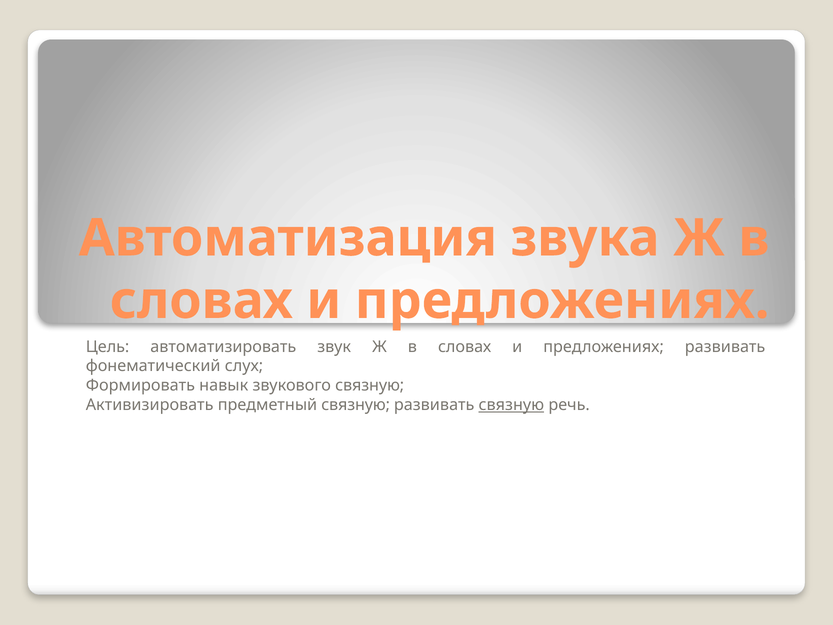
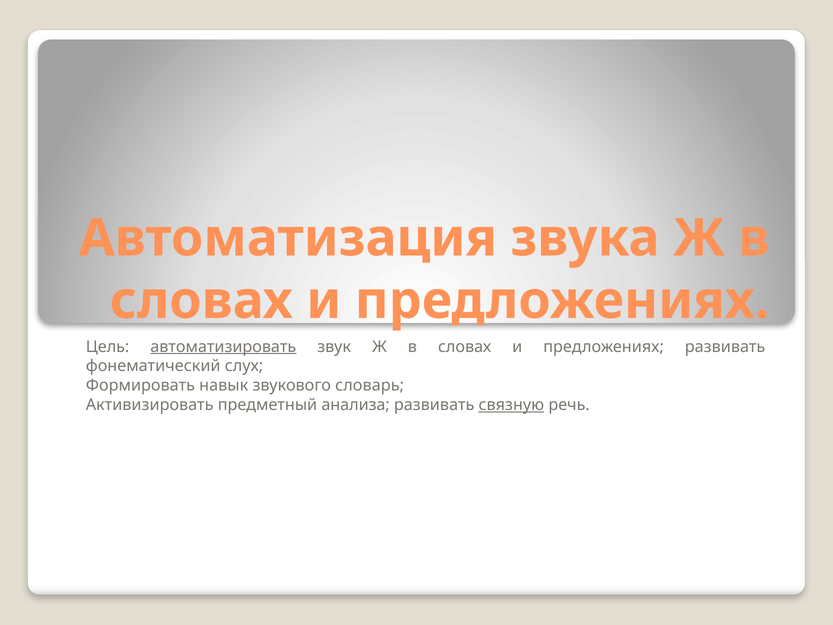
автоматизировать underline: none -> present
звукового связную: связную -> словарь
предметный связную: связную -> анализа
